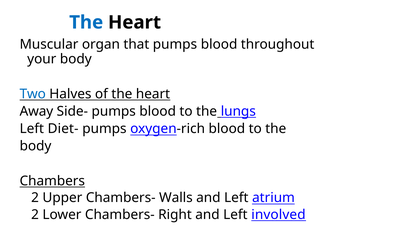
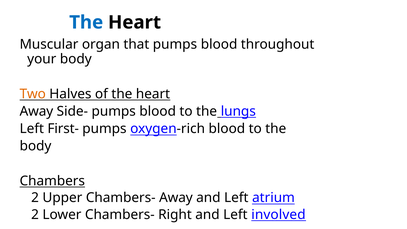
Two colour: blue -> orange
Diet-: Diet- -> First-
Chambers- Walls: Walls -> Away
